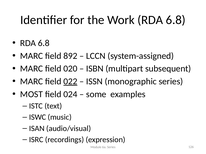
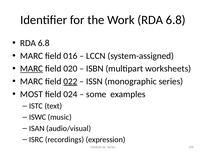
892: 892 -> 016
MARC at (32, 69) underline: none -> present
subsequent: subsequent -> worksheets
